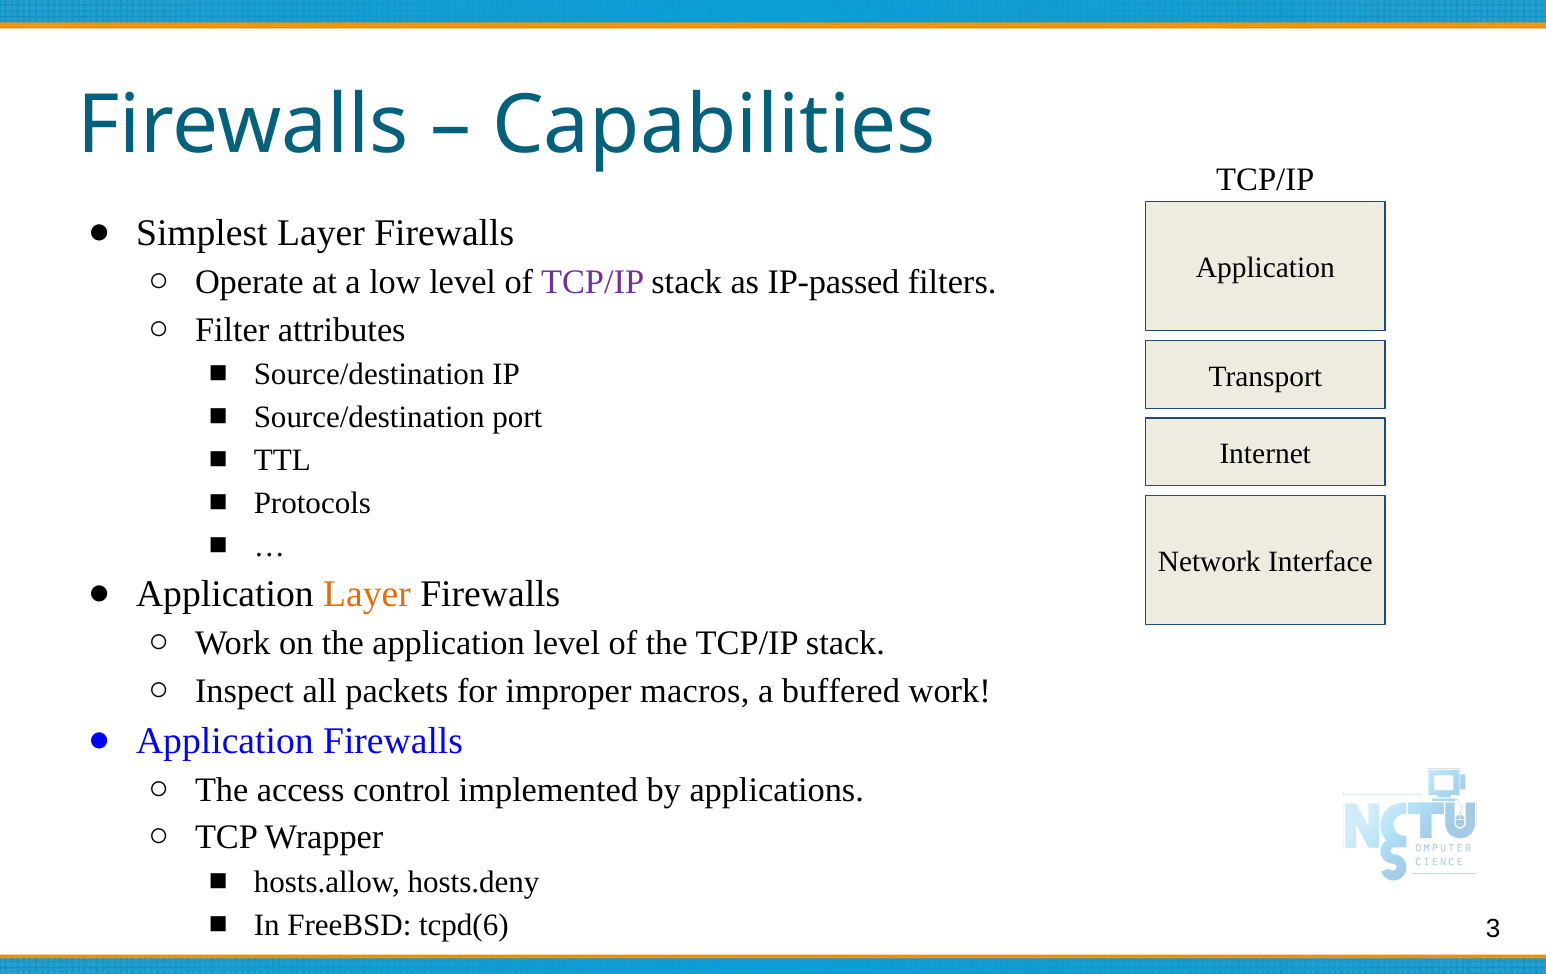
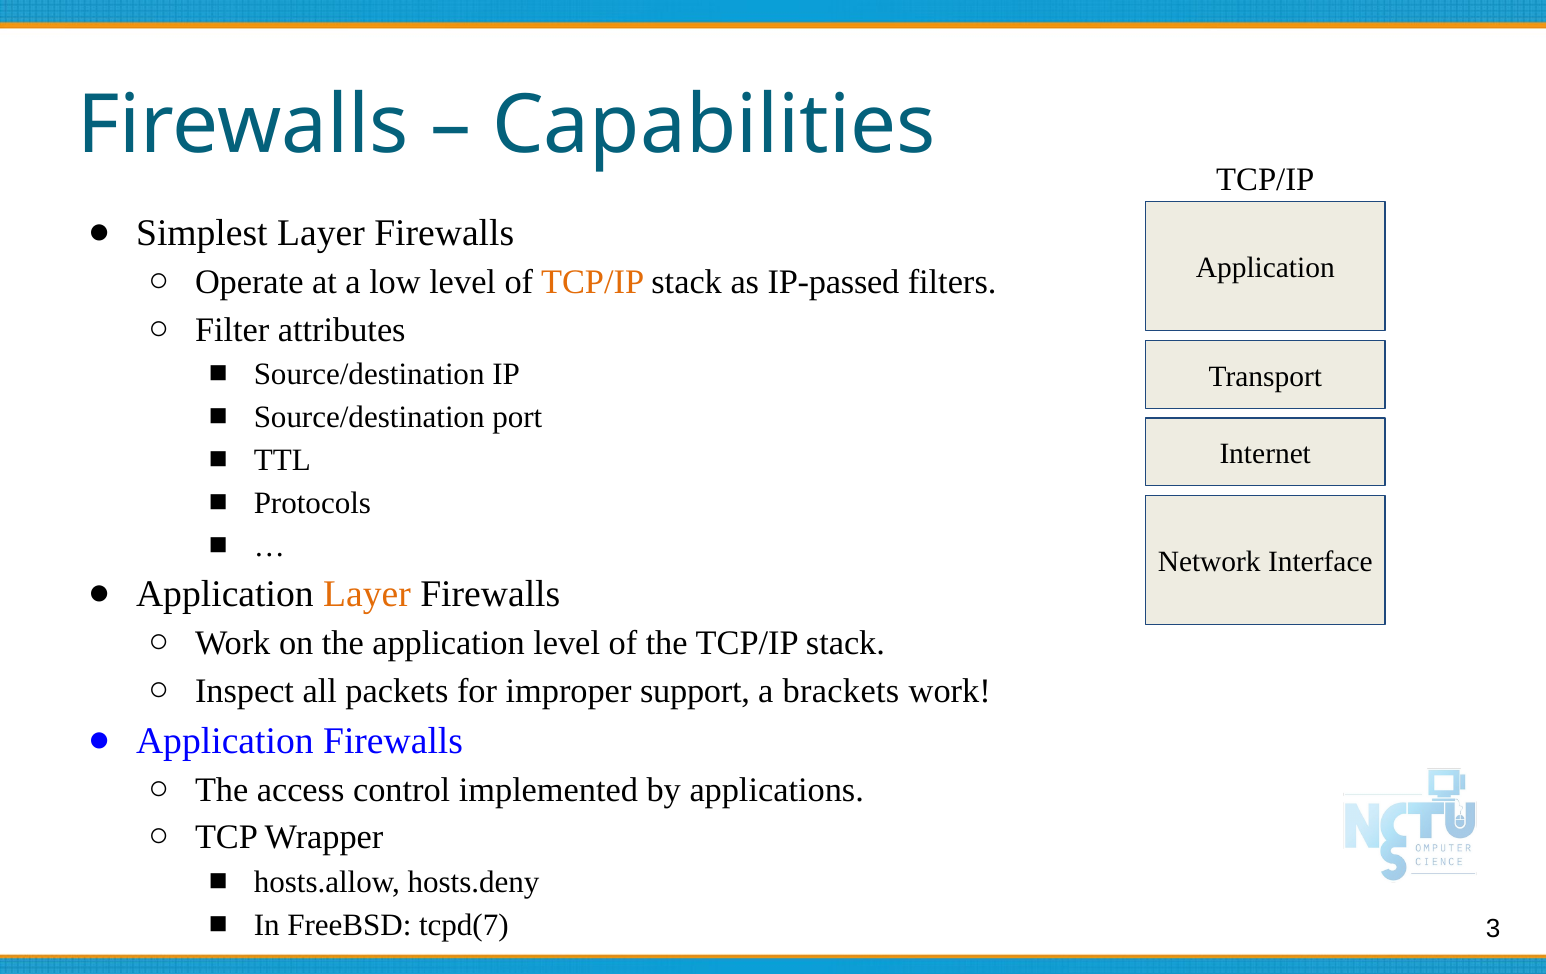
TCP/IP at (593, 283) colour: purple -> orange
macros: macros -> support
buffered: buffered -> brackets
tcpd(6: tcpd(6 -> tcpd(7
